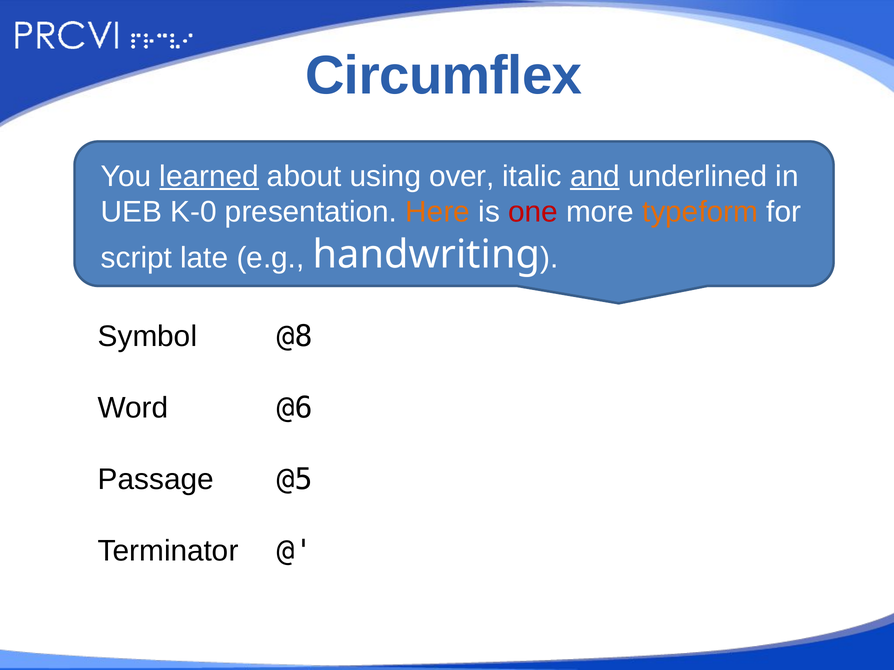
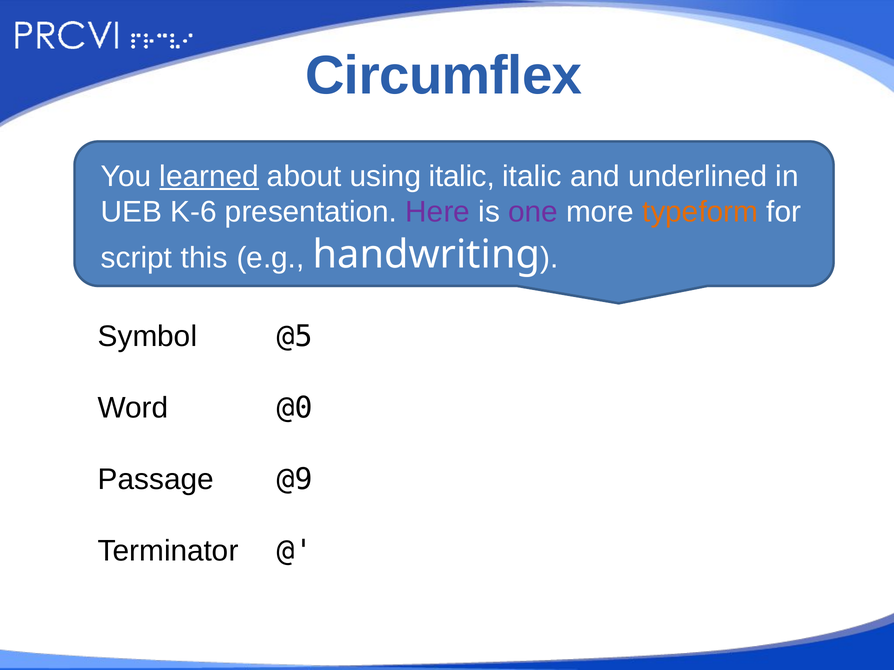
using over: over -> italic
and underline: present -> none
K-0: K-0 -> K-6
Here colour: orange -> purple
one colour: red -> purple
late: late -> this
@8: @8 -> @5
@6: @6 -> @0
@5: @5 -> @9
